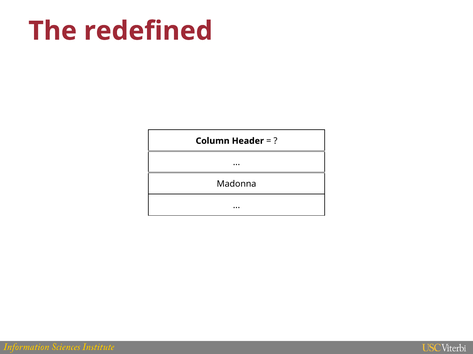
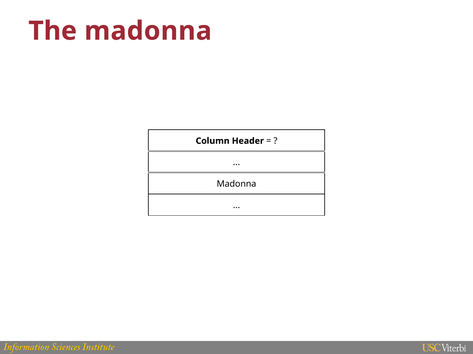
The redefined: redefined -> madonna
